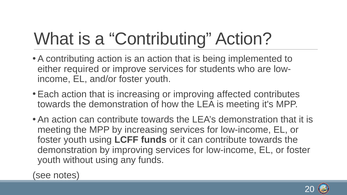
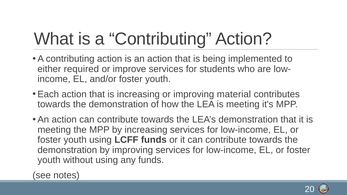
affected: affected -> material
